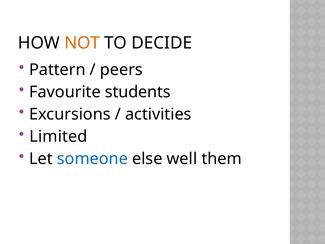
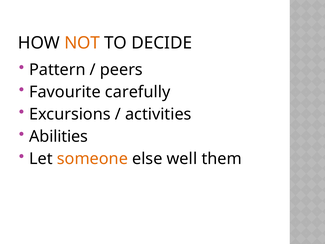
students: students -> carefully
Limited: Limited -> Abilities
someone colour: blue -> orange
